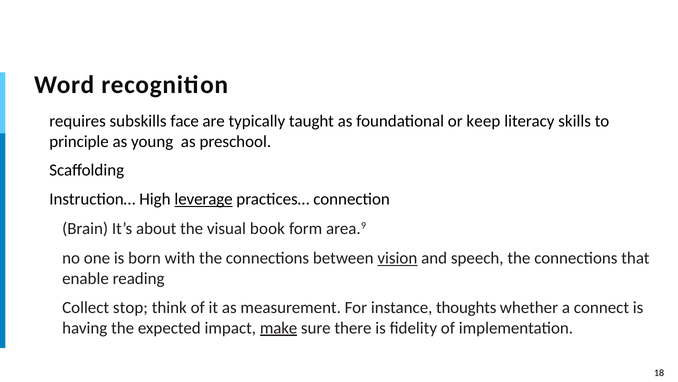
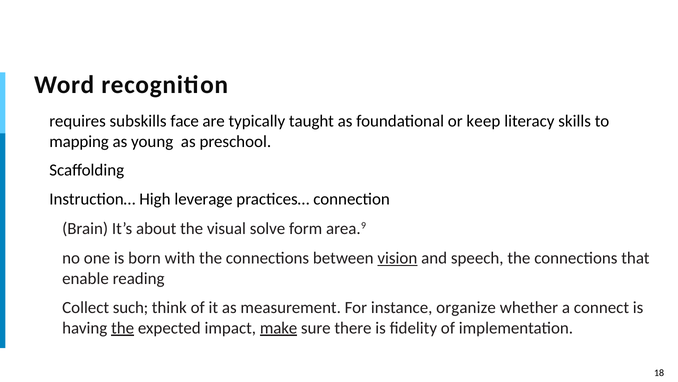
principle: principle -> mapping
leverage underline: present -> none
book: book -> solve
stop: stop -> such
thoughts: thoughts -> organize
the at (123, 327) underline: none -> present
